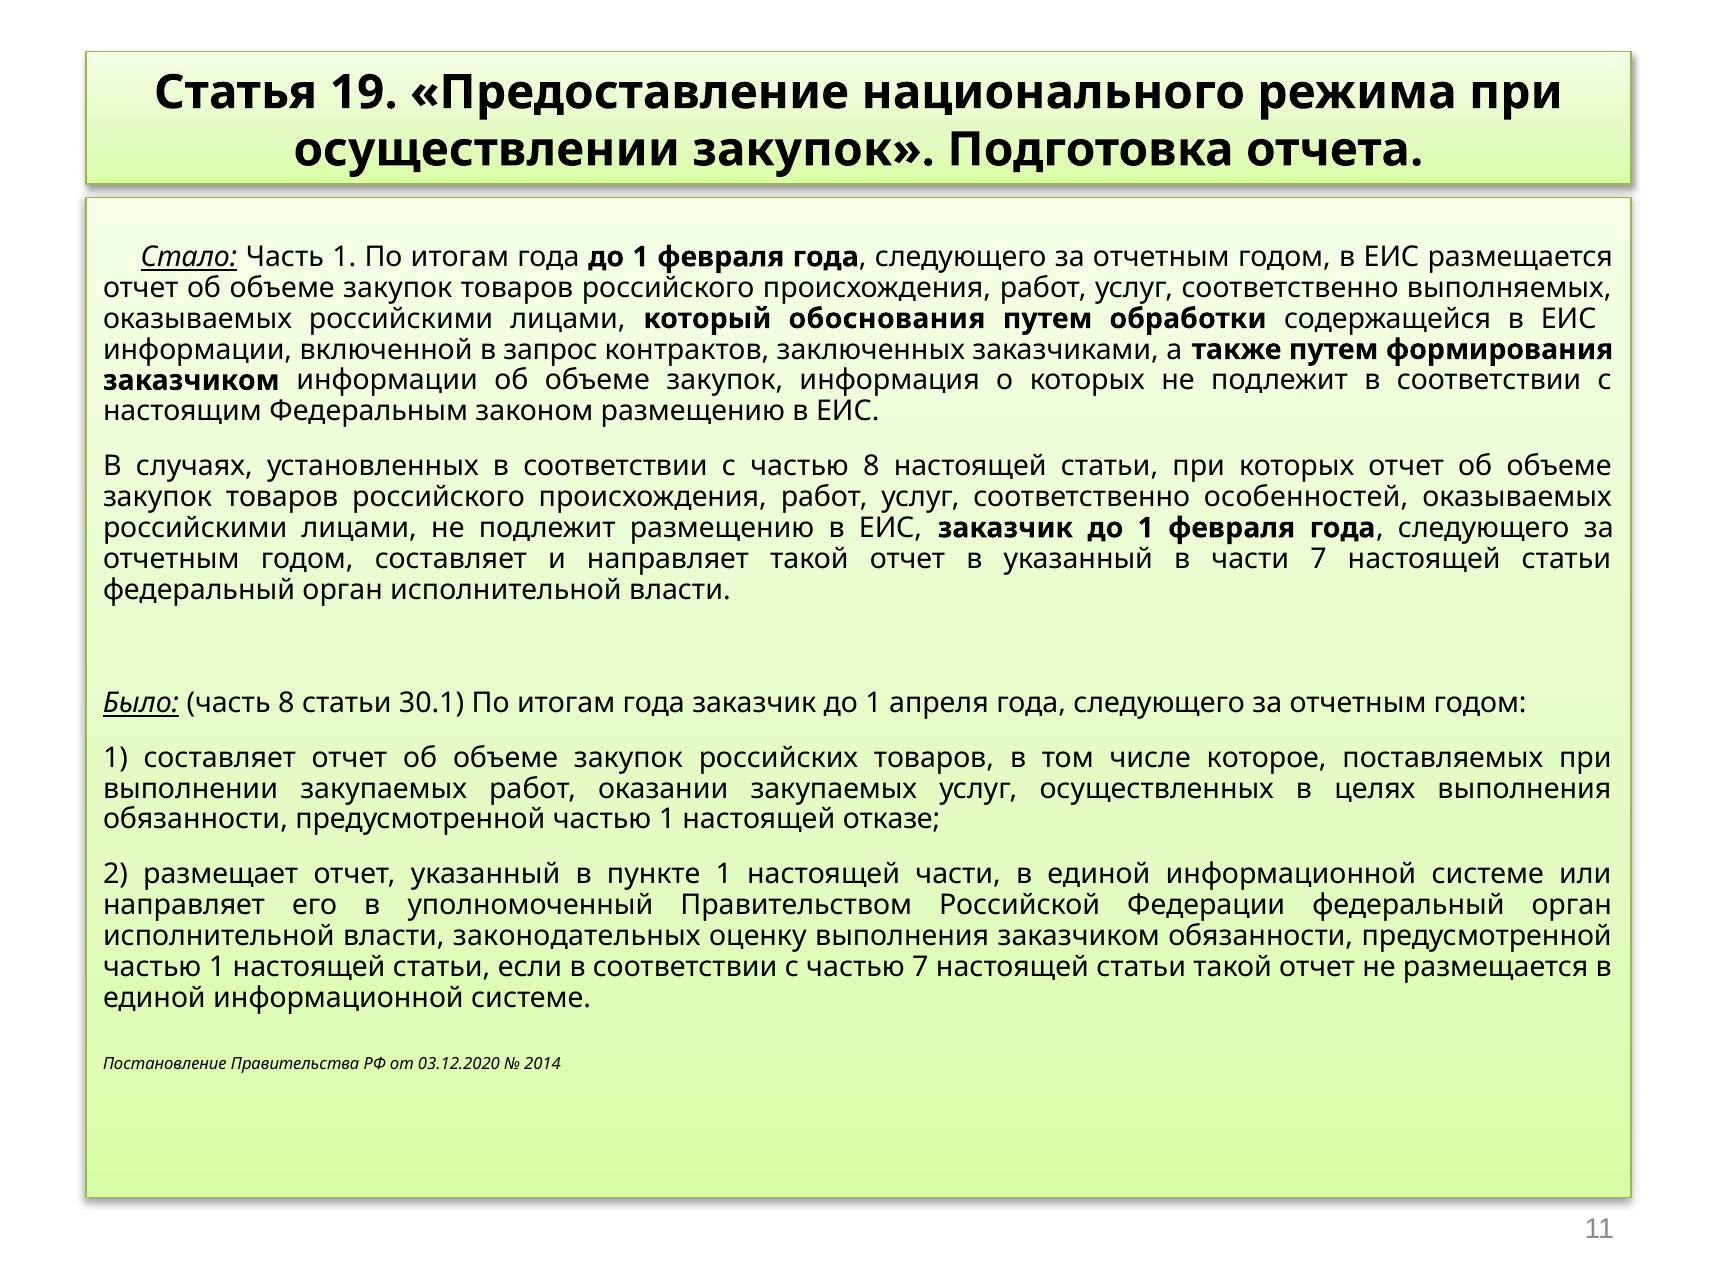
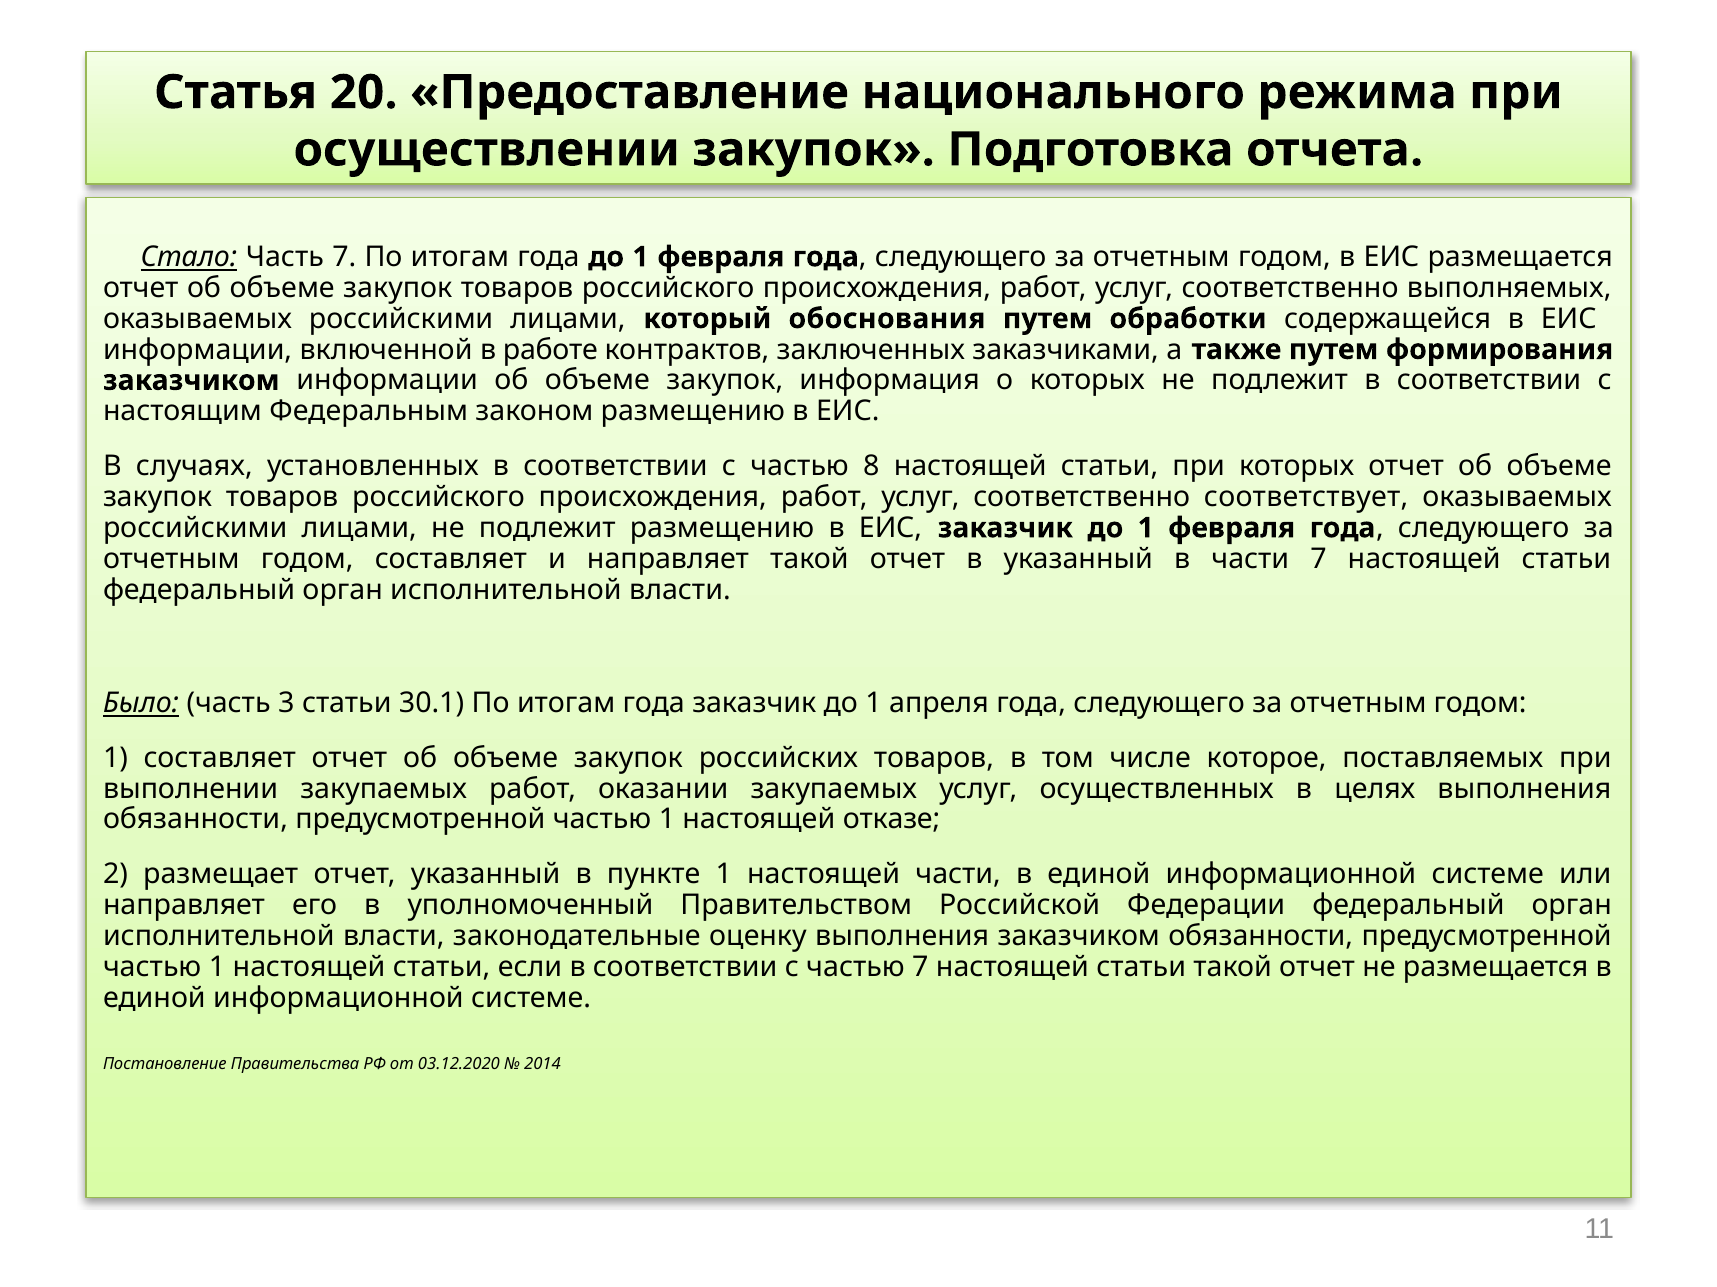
19: 19 -> 20
Часть 1: 1 -> 7
запрос: запрос -> работе
особенностей: особенностей -> соответствует
часть 8: 8 -> 3
законодательных: законодательных -> законодательные
